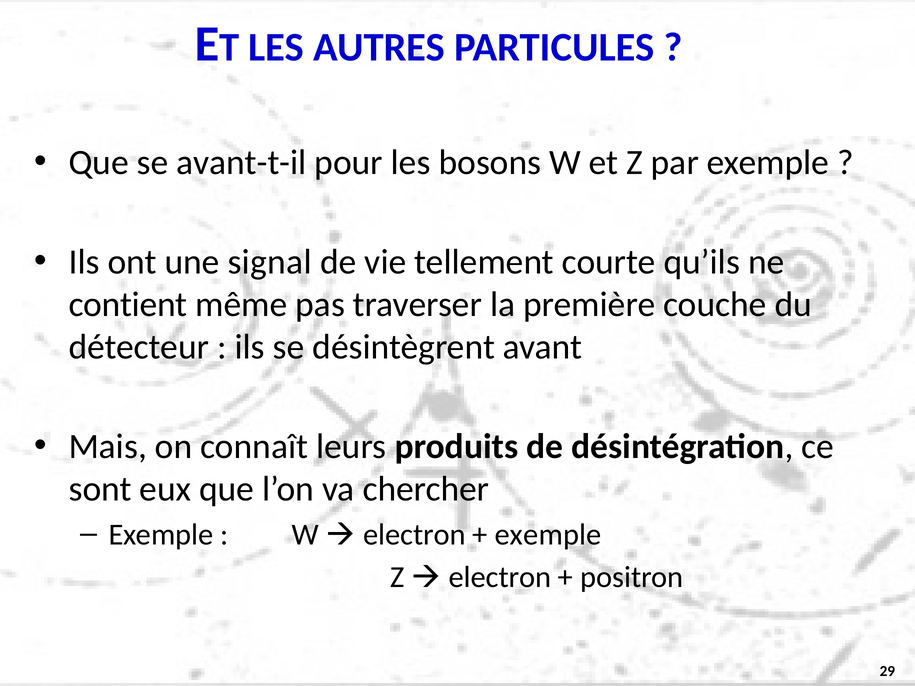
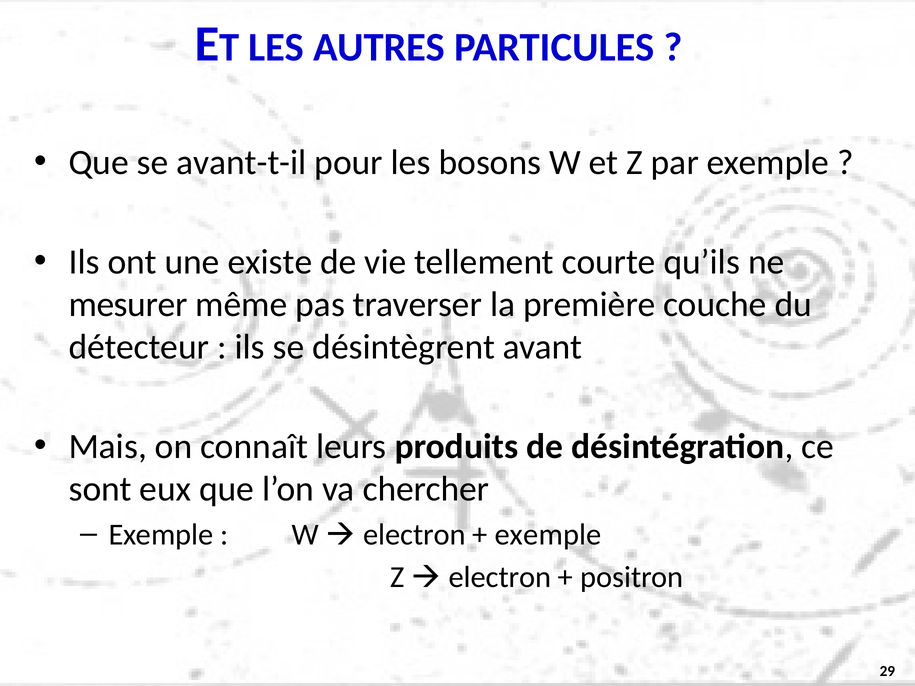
signal: signal -> existe
contient: contient -> mesurer
